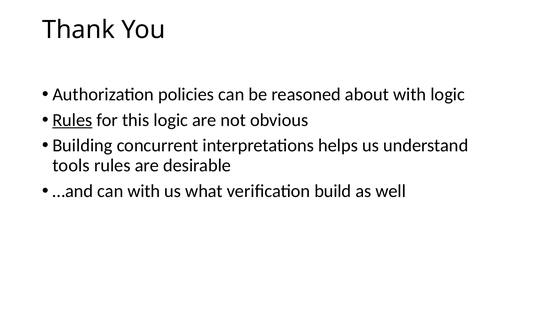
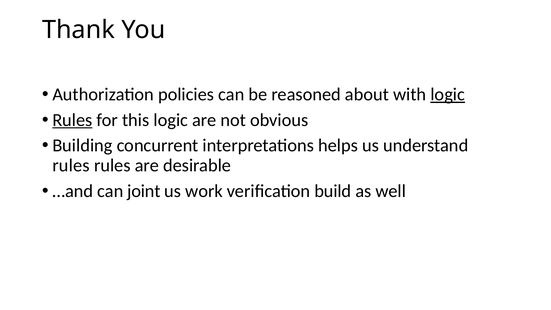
logic at (448, 94) underline: none -> present
tools at (71, 165): tools -> rules
can with: with -> joint
what: what -> work
